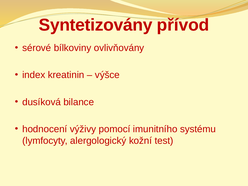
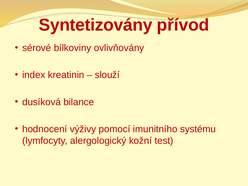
výšce: výšce -> slouží
